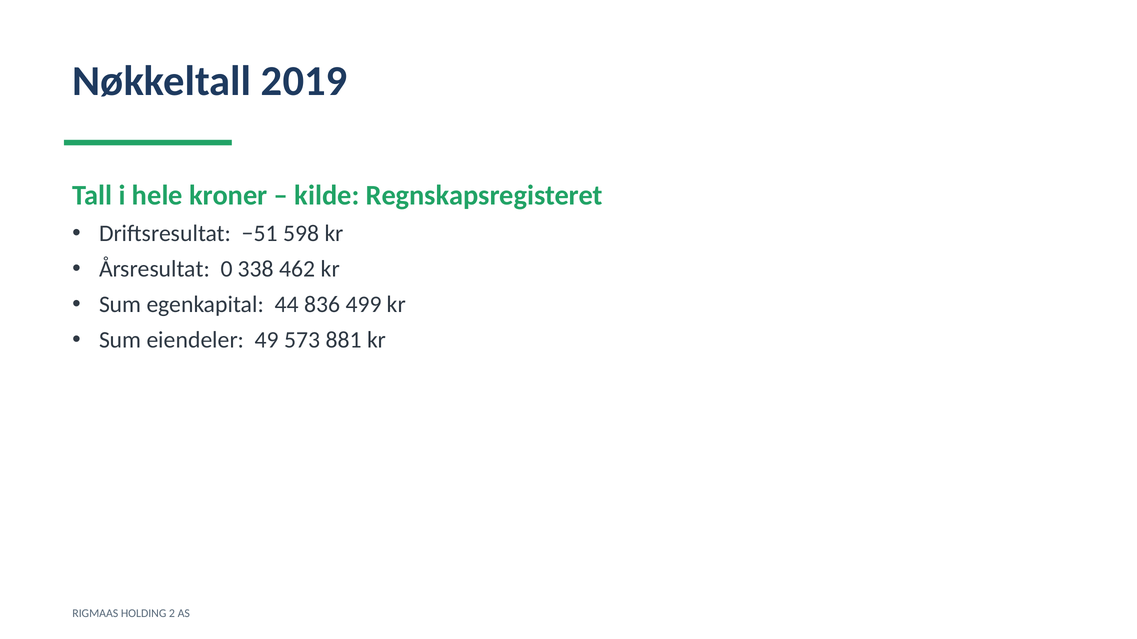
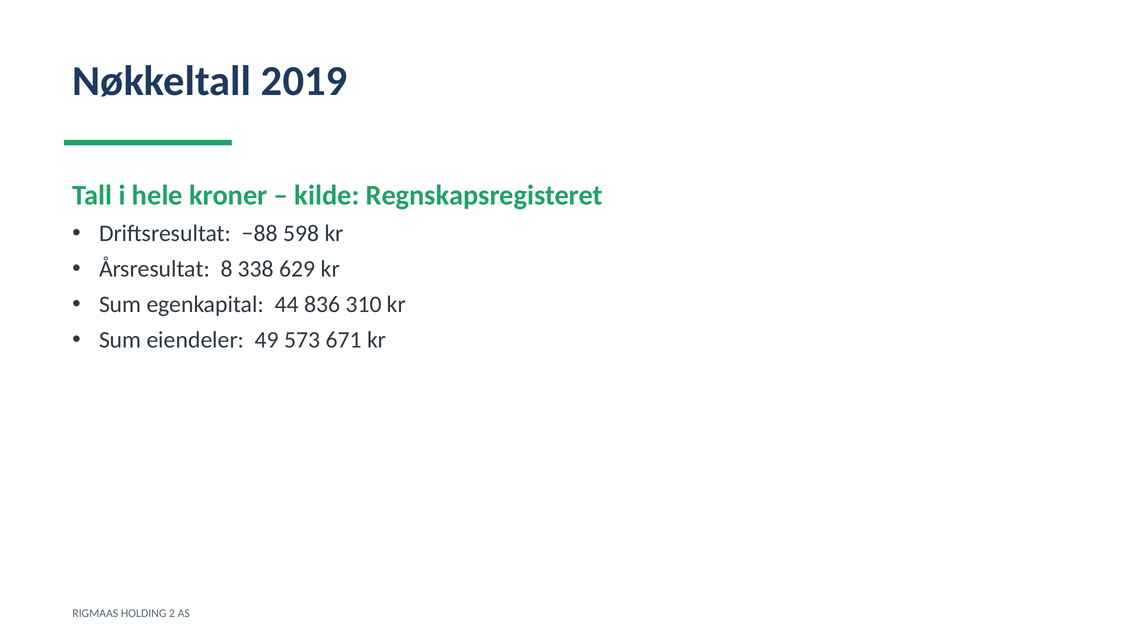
−51: −51 -> −88
0: 0 -> 8
462: 462 -> 629
499: 499 -> 310
881: 881 -> 671
